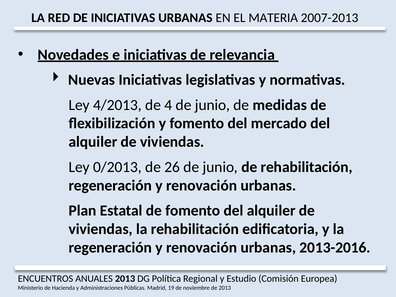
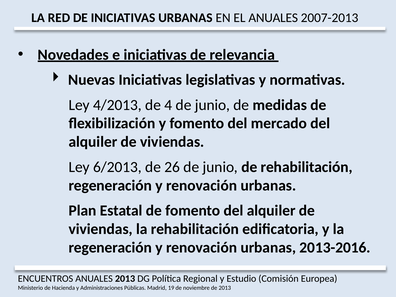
EL MATERIA: MATERIA -> ANUALES
0/2013: 0/2013 -> 6/2013
